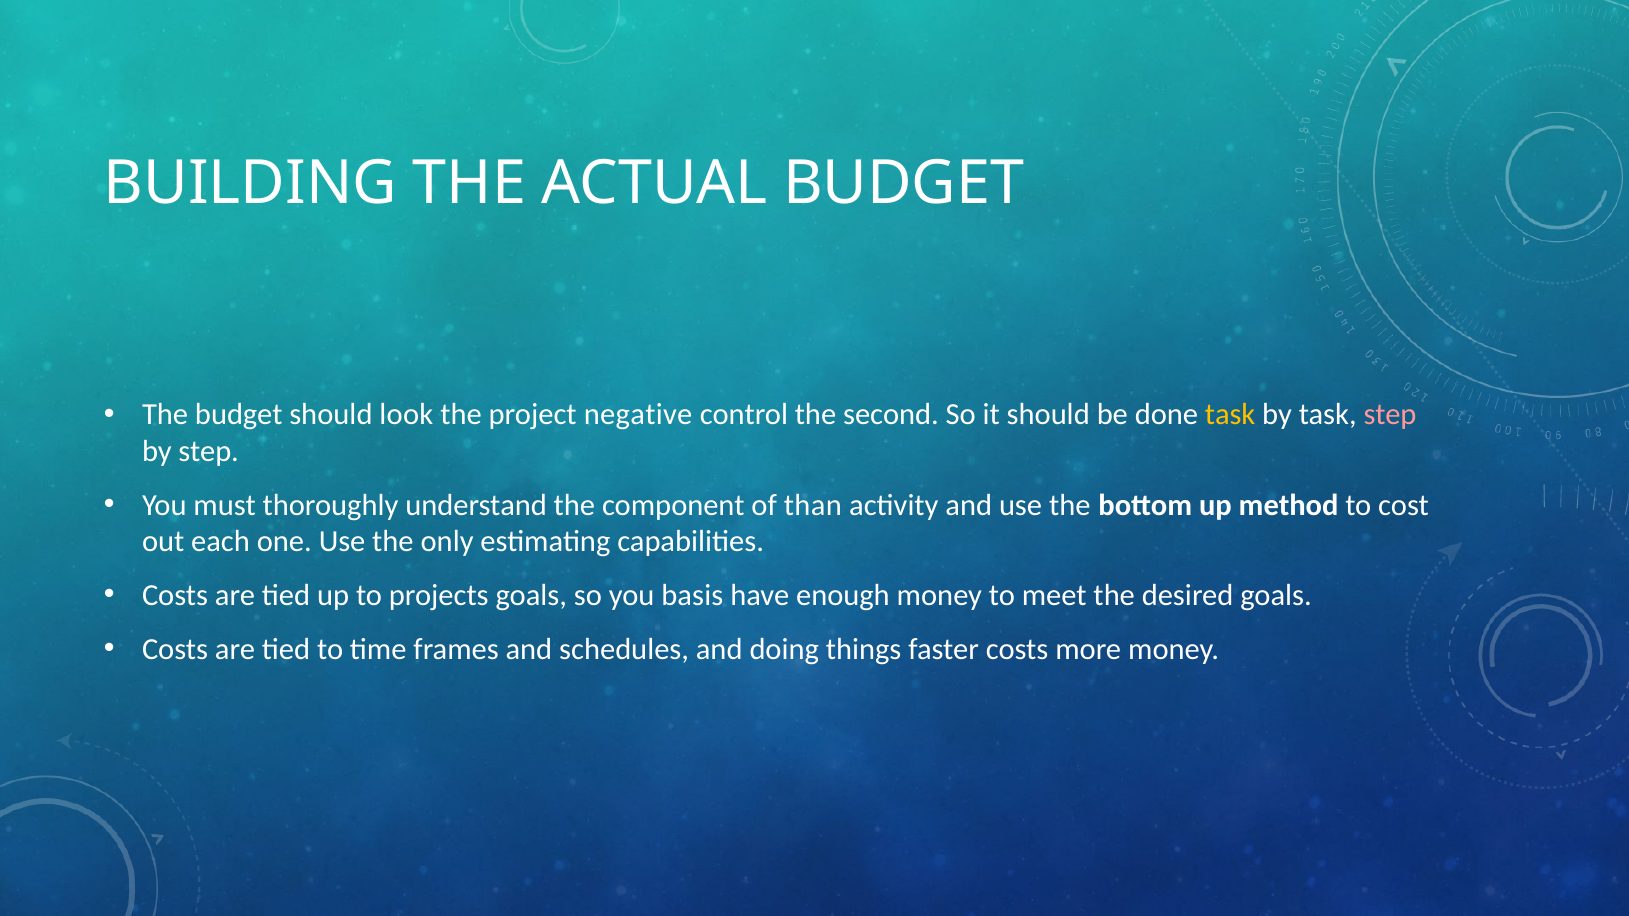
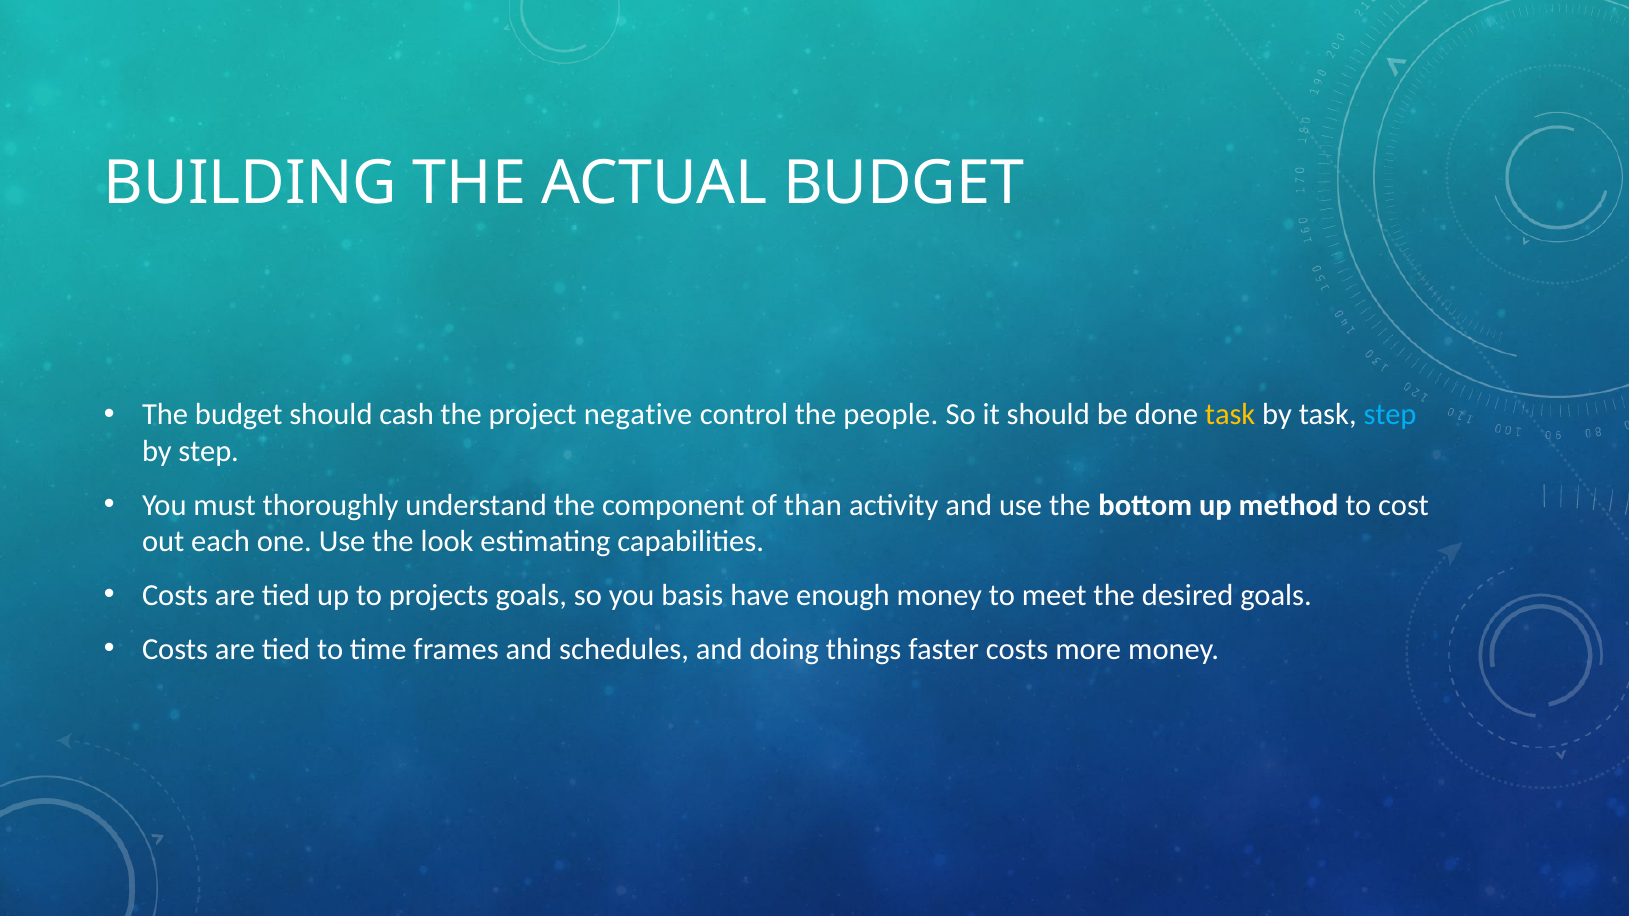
look: look -> cash
second: second -> people
step at (1390, 415) colour: pink -> light blue
only: only -> look
